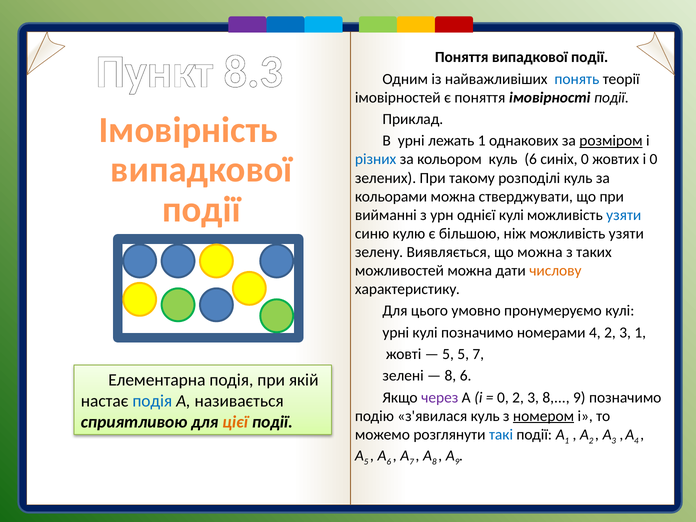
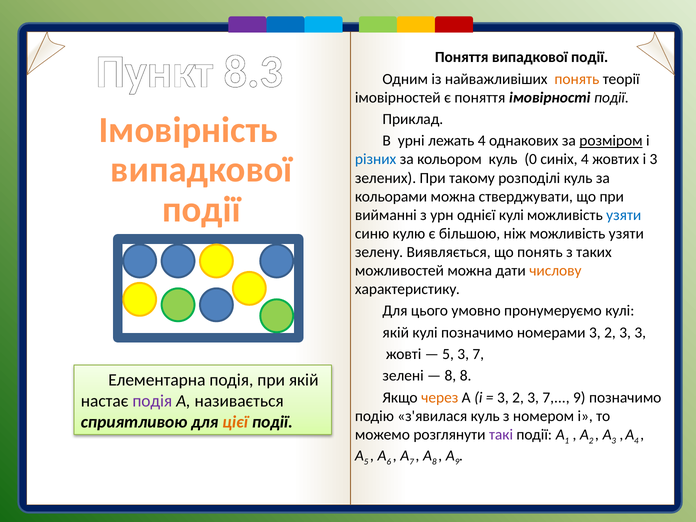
понять at (577, 79) colour: blue -> orange
лежать 1: 1 -> 4
куль 6: 6 -> 0
синіх 0: 0 -> 4
і 0: 0 -> 3
що можна: можна -> понять
урні at (396, 333): урні -> якій
номерами 4: 4 -> 3
3 1: 1 -> 3
5 5: 5 -> 3
8 6: 6 -> 8
через colour: purple -> orange
0 at (503, 397): 0 -> 3
2 3 8: 8 -> 7
подія at (152, 401) colour: blue -> purple
номером underline: present -> none
такі colour: blue -> purple
